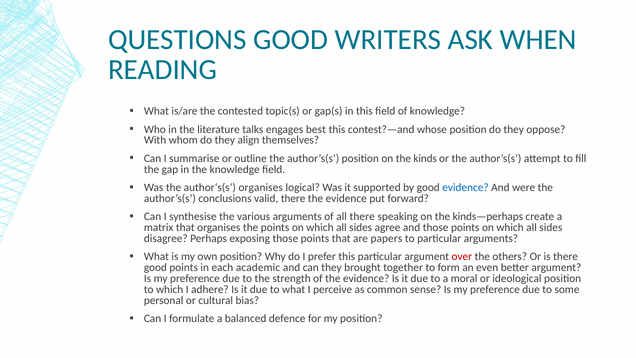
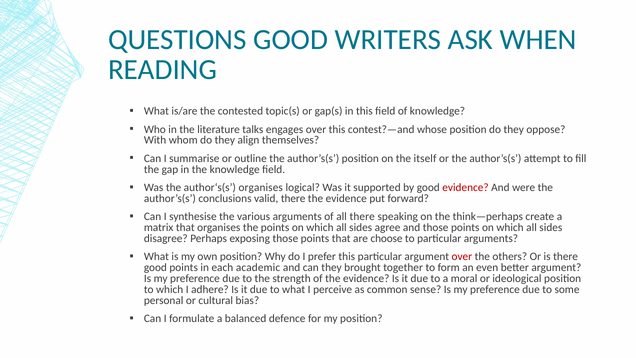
engages best: best -> over
kinds: kinds -> itself
evidence at (465, 187) colour: blue -> red
kinds—perhaps: kinds—perhaps -> think—perhaps
papers: papers -> choose
